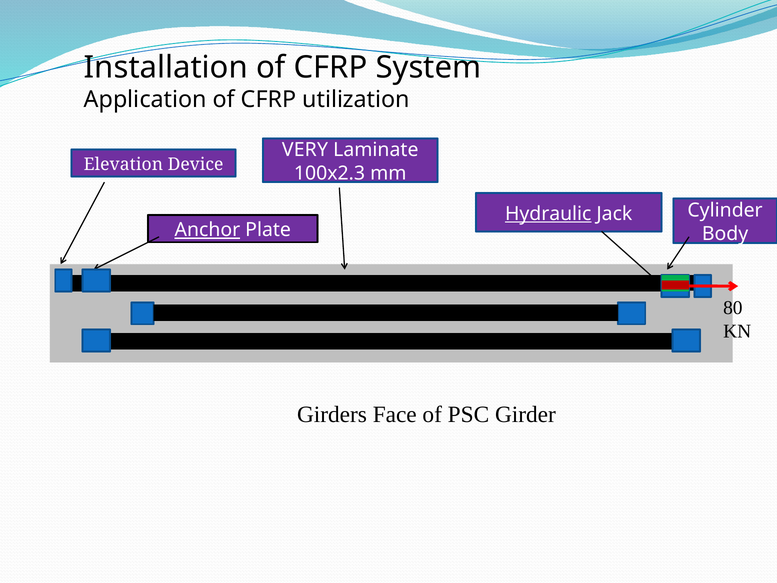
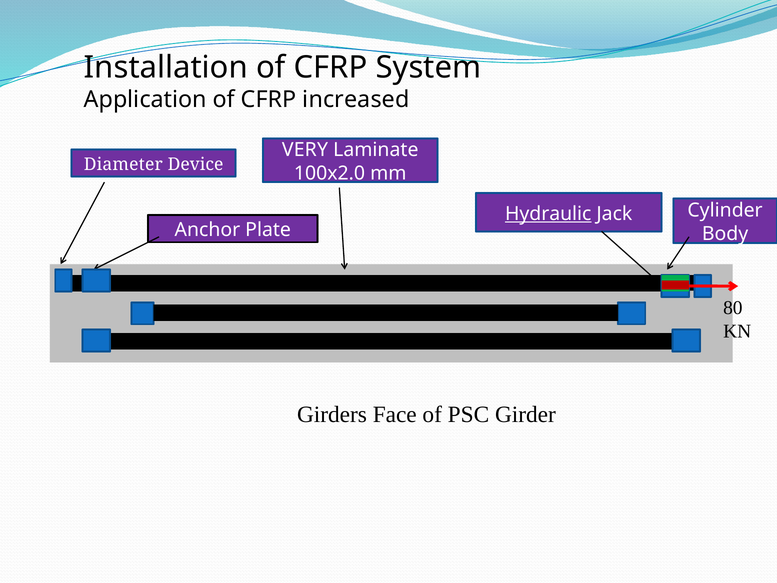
utilization: utilization -> increased
Elevation: Elevation -> Diameter
100x2.3: 100x2.3 -> 100x2.0
Anchor underline: present -> none
